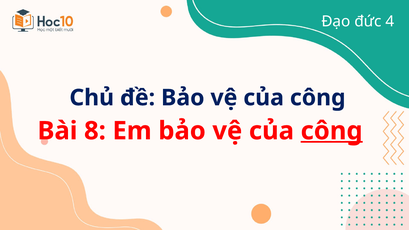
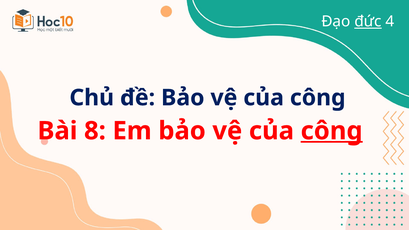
đức underline: none -> present
